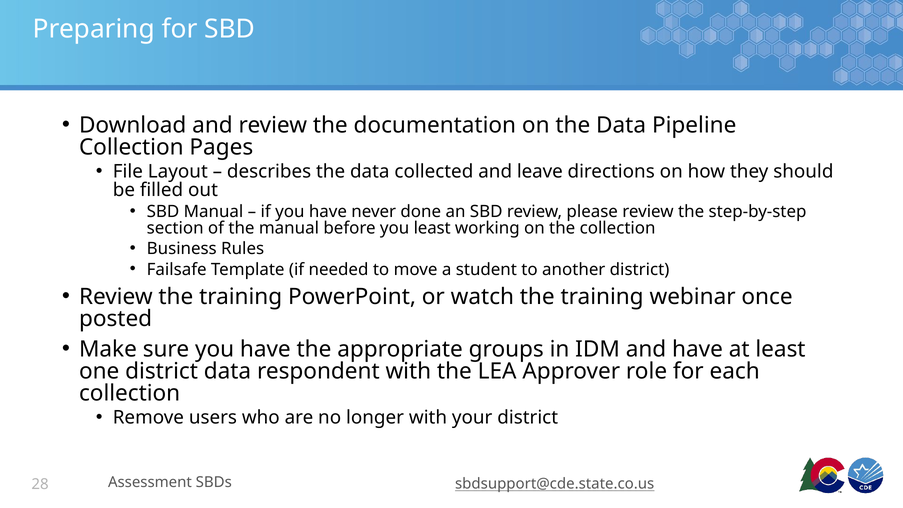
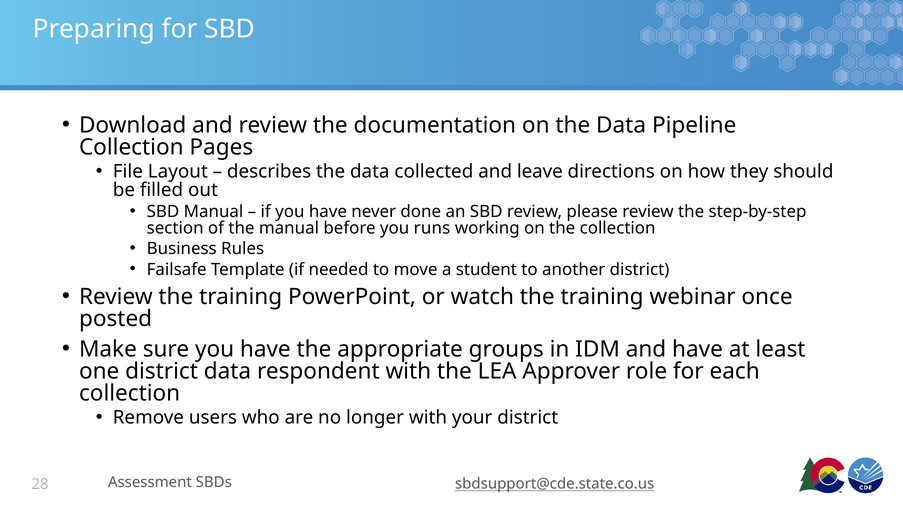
you least: least -> runs
